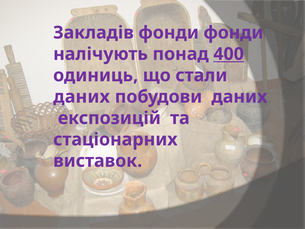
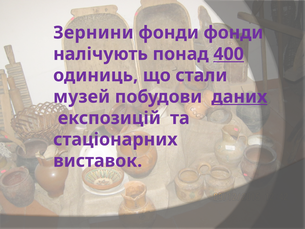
Закладів: Закладів -> Зернини
даних at (82, 97): даних -> музей
даних at (239, 97) underline: none -> present
